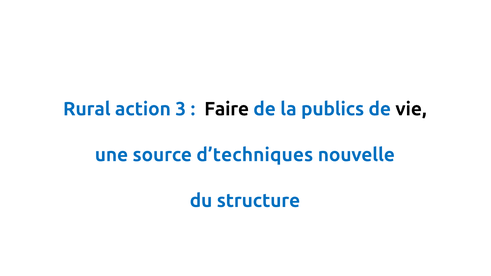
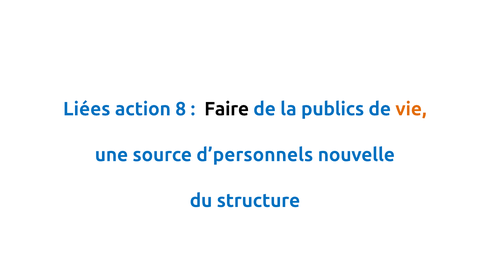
Rural: Rural -> Liées
3: 3 -> 8
vie colour: black -> orange
d’techniques: d’techniques -> d’personnels
